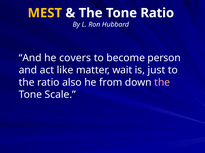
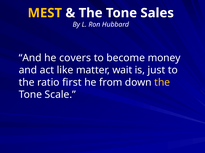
Tone Ratio: Ratio -> Sales
person: person -> money
also: also -> first
the at (162, 83) colour: pink -> yellow
